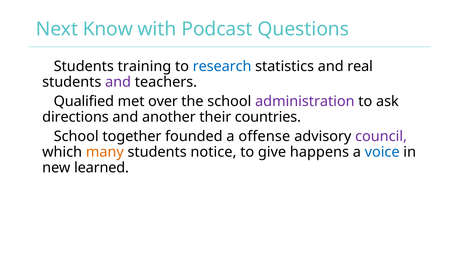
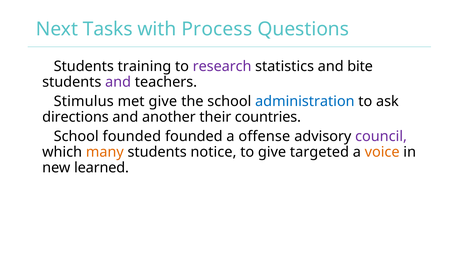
Know: Know -> Tasks
Podcast: Podcast -> Process
research colour: blue -> purple
real: real -> bite
Qualified: Qualified -> Stimulus
met over: over -> give
administration colour: purple -> blue
School together: together -> founded
happens: happens -> targeted
voice colour: blue -> orange
